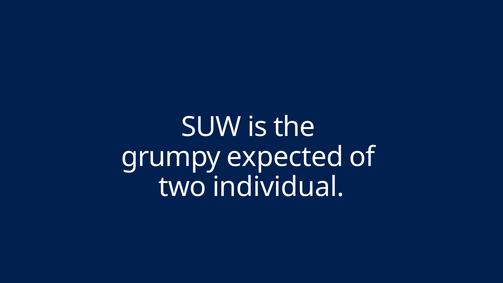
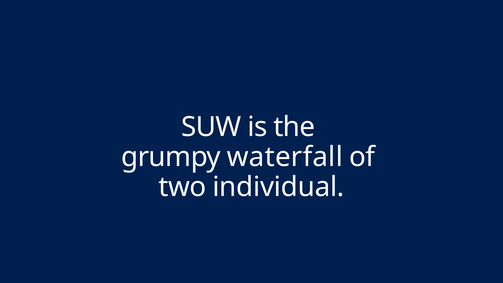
expected: expected -> waterfall
